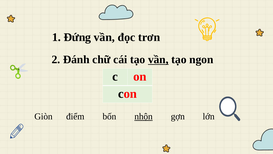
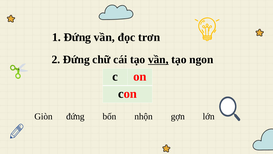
2 Đánh: Đánh -> Đứng
Giòn điểm: điểm -> đứng
nhộn underline: present -> none
